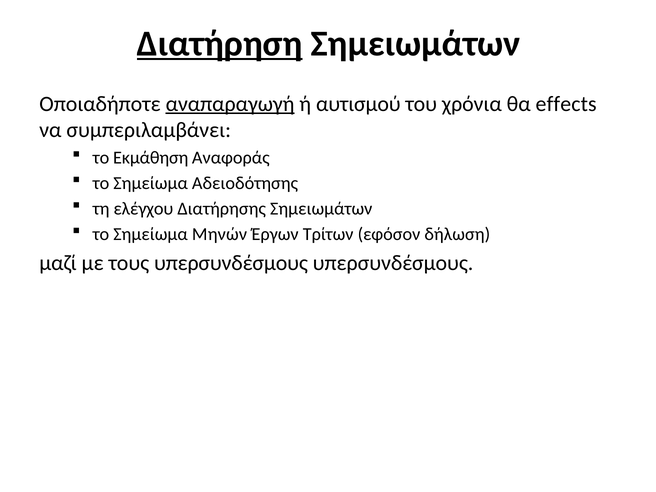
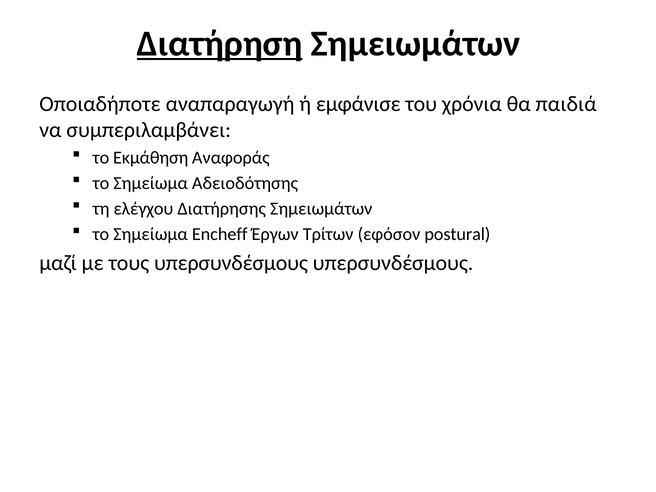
αναπαραγωγή underline: present -> none
αυτισμού: αυτισμού -> εμφάνισε
effects: effects -> παιδιά
Μηνών: Μηνών -> Encheff
δήλωση: δήλωση -> postural
